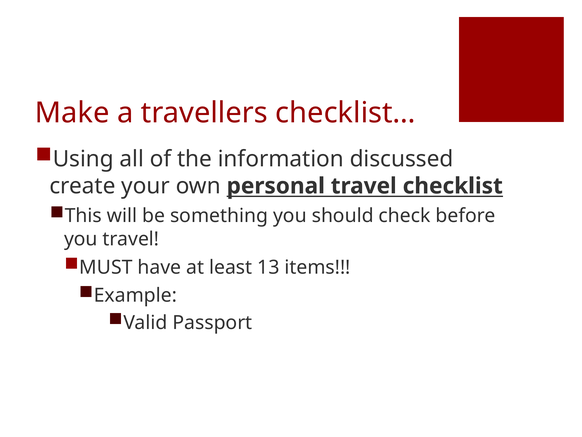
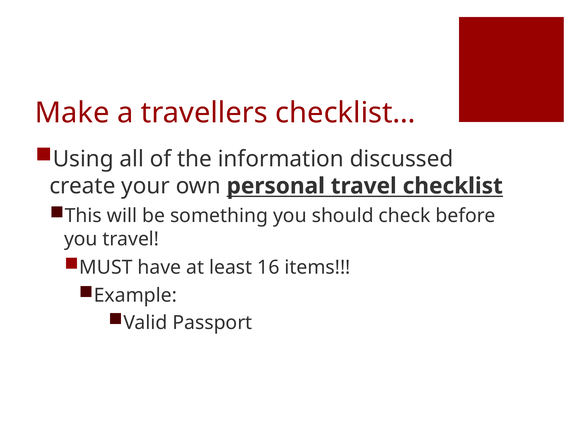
13: 13 -> 16
